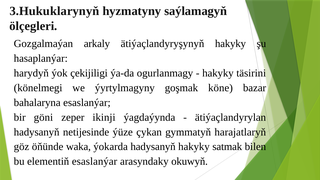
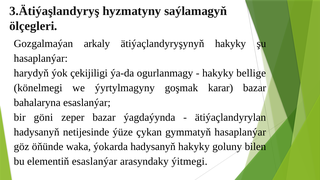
3.Hukuklarynyň: 3.Hukuklarynyň -> 3.Ätiýaşlandyryş
täsirini: täsirini -> bellige
köne: köne -> karar
zeper ikinji: ikinji -> bazar
gymmatyň harajatlaryň: harajatlaryň -> hasaplanýar
satmak: satmak -> goluny
okuwyň: okuwyň -> ýitmegi
